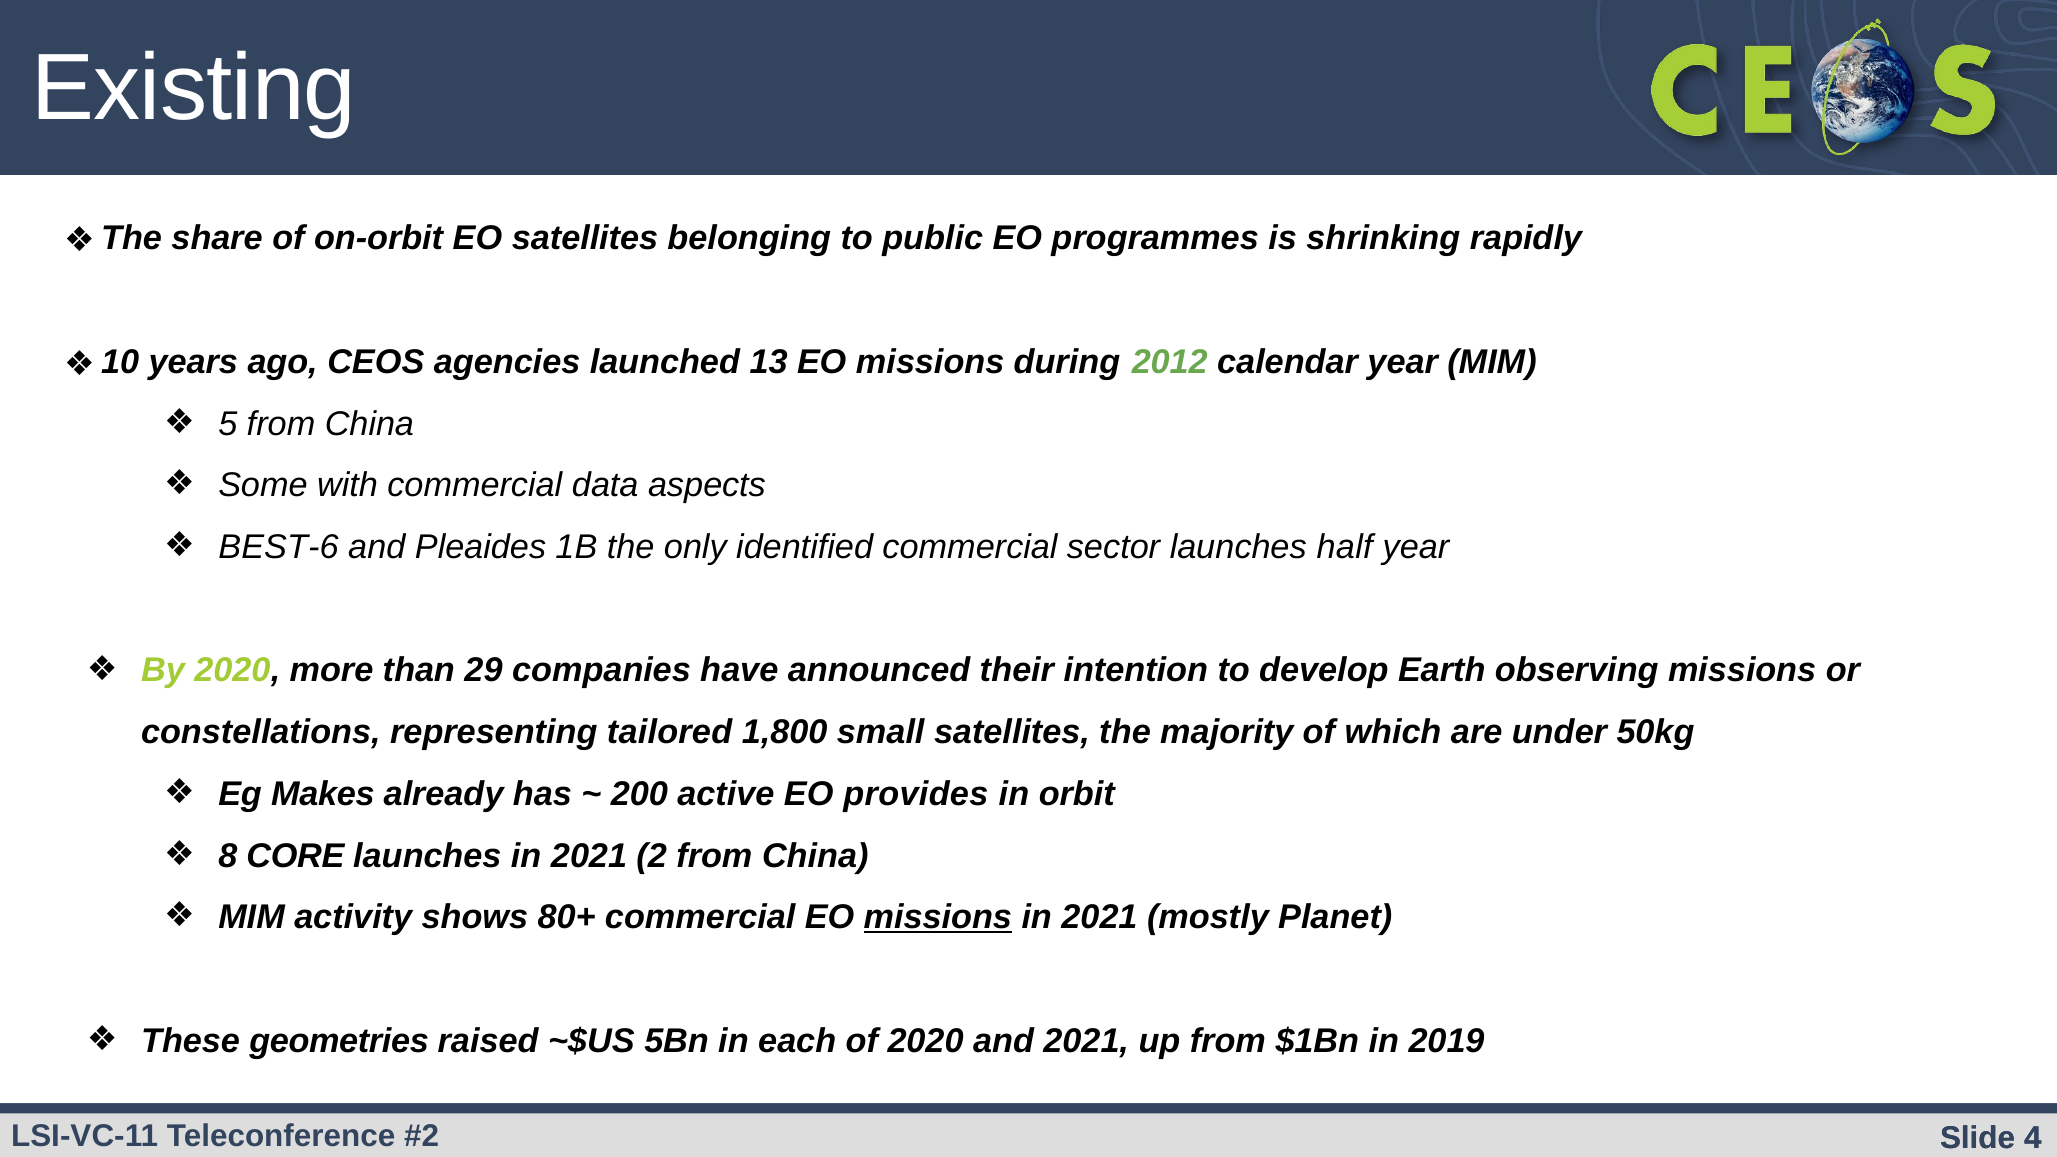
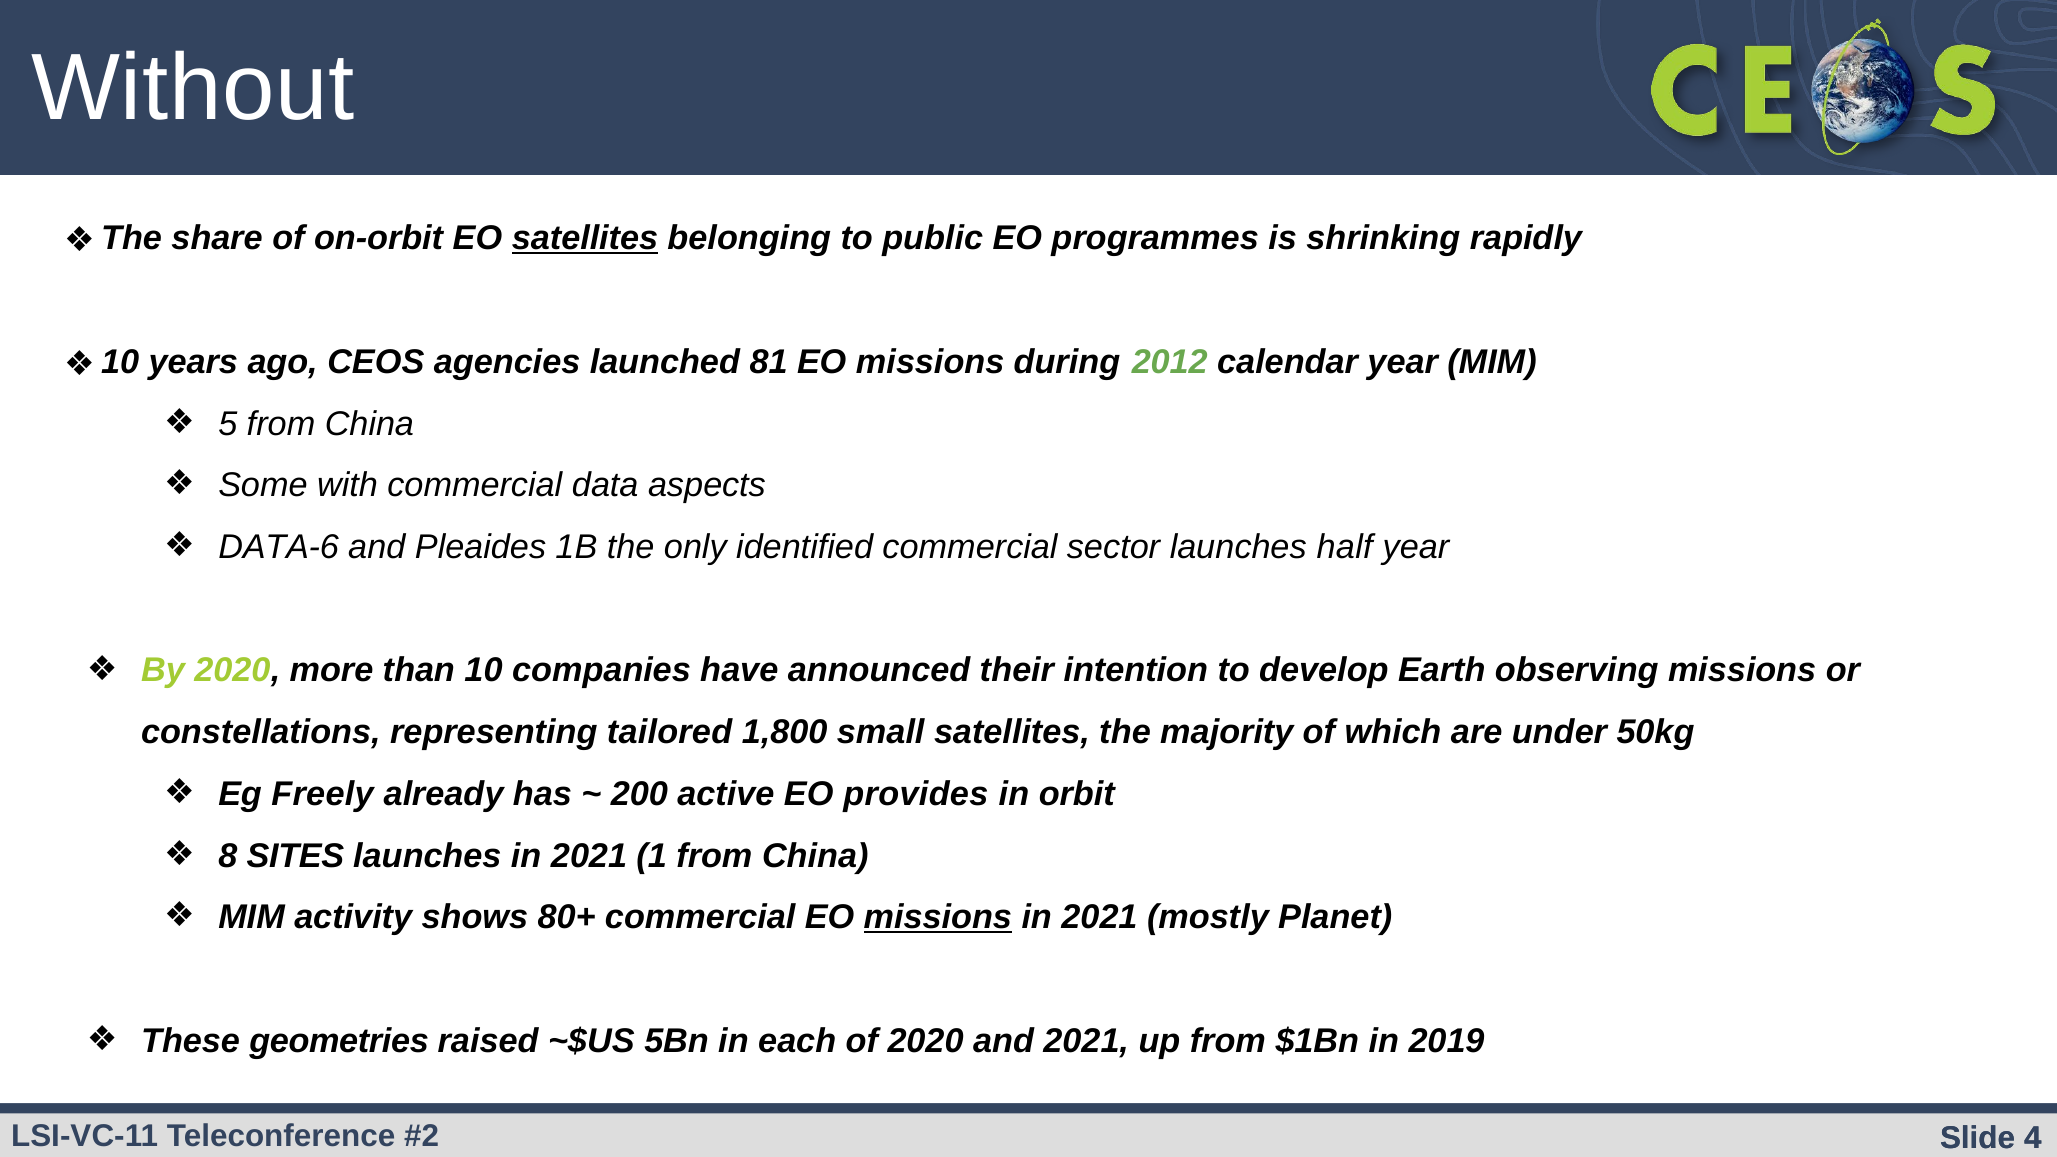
Existing: Existing -> Without
satellites at (585, 239) underline: none -> present
13: 13 -> 81
BEST-6: BEST-6 -> DATA-6
29: 29 -> 10
Makes: Makes -> Freely
CORE: CORE -> SITES
2: 2 -> 1
